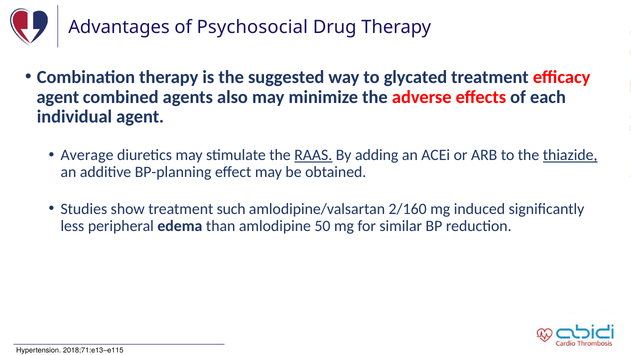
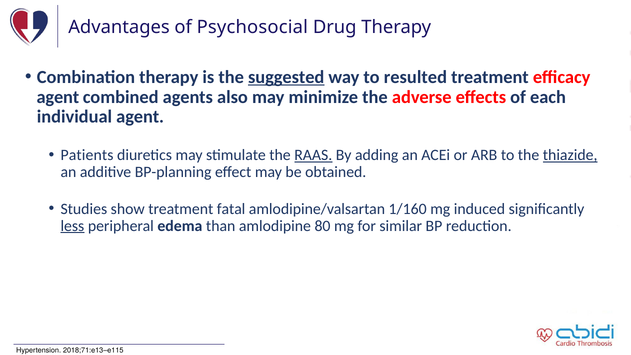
suggested underline: none -> present
glycated: glycated -> resulted
Average: Average -> Patients
such: such -> fatal
2/160: 2/160 -> 1/160
less underline: none -> present
50: 50 -> 80
